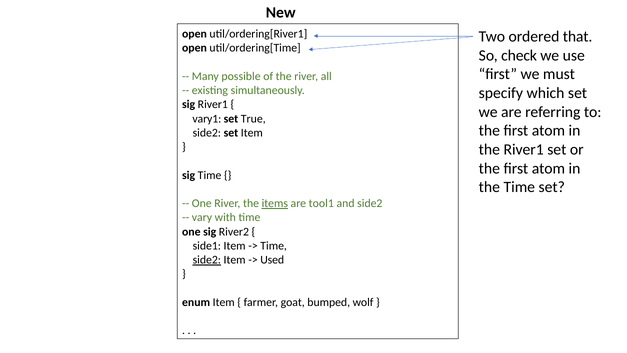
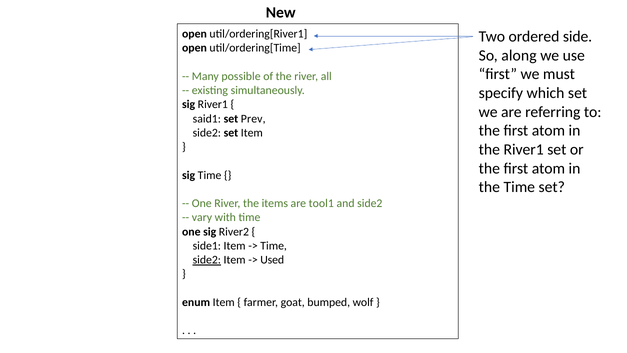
that: that -> side
check: check -> along
vary1: vary1 -> said1
True: True -> Prev
items underline: present -> none
